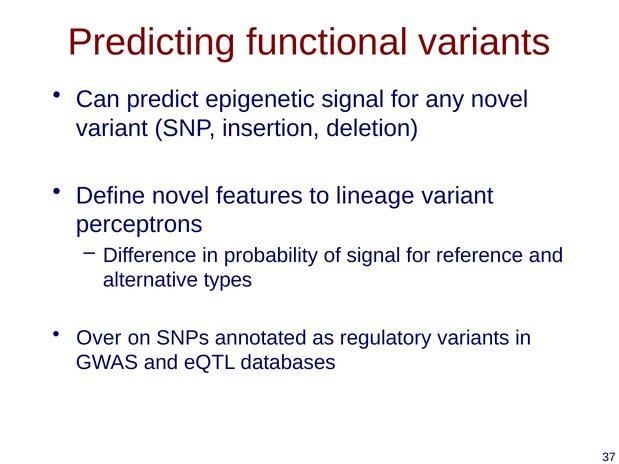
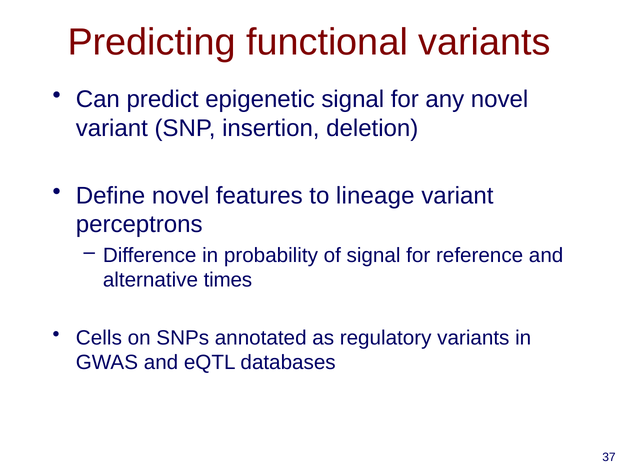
types: types -> times
Over: Over -> Cells
